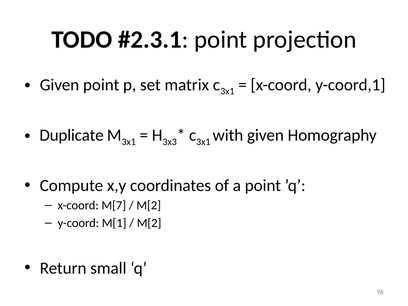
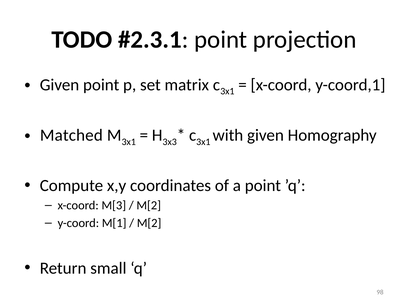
Duplicate: Duplicate -> Matched
M[7: M[7 -> M[3
